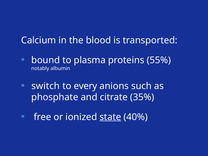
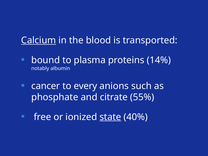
Calcium underline: none -> present
55%: 55% -> 14%
switch: switch -> cancer
35%: 35% -> 55%
